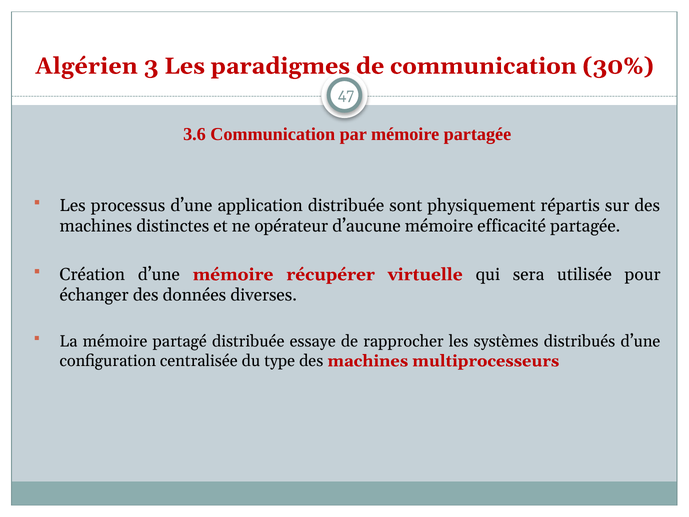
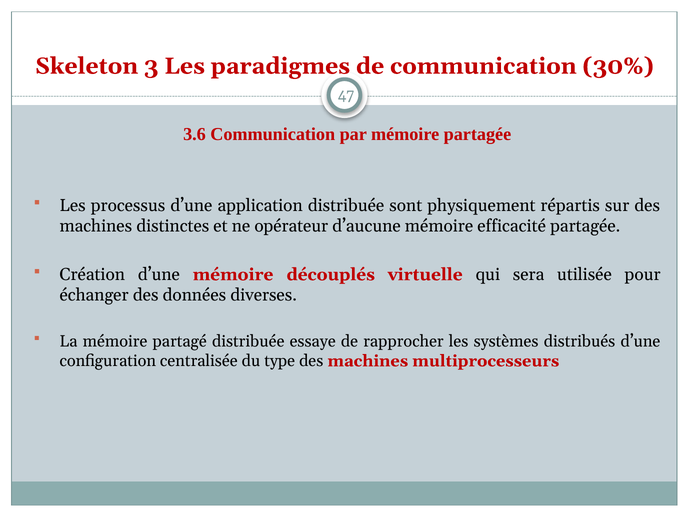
Algérien: Algérien -> Skeleton
récupérer: récupérer -> découplés
